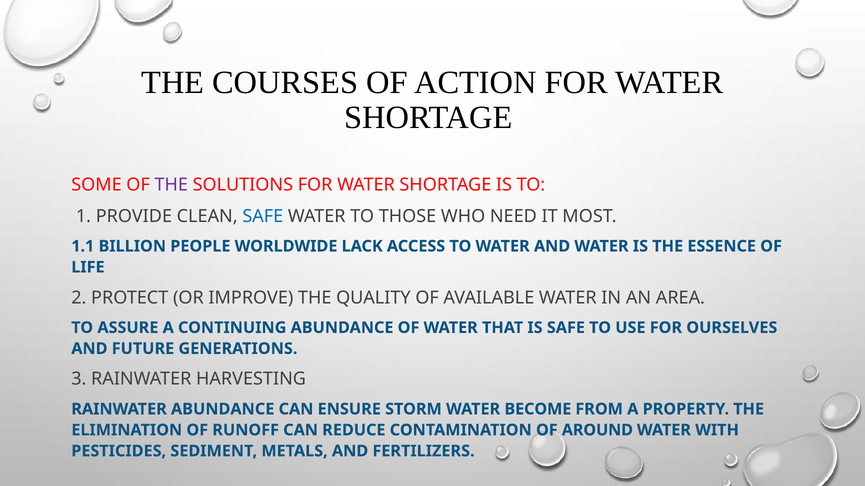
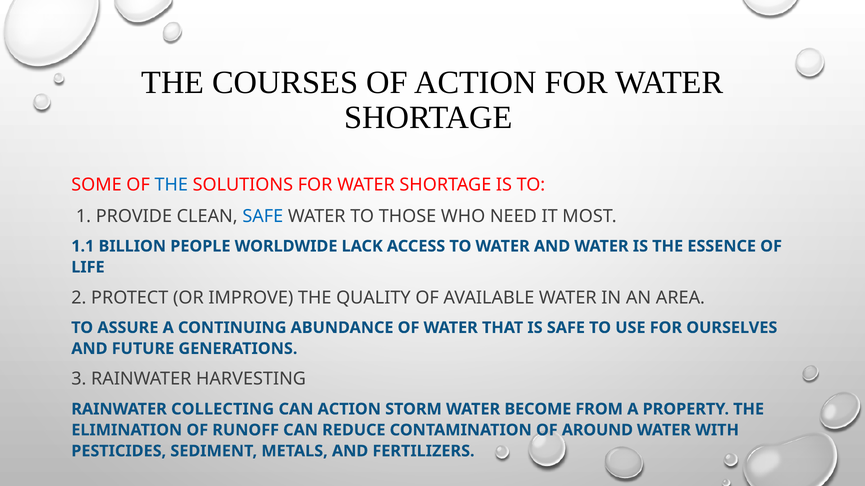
THE at (171, 185) colour: purple -> blue
RAINWATER ABUNDANCE: ABUNDANCE -> COLLECTING
CAN ENSURE: ENSURE -> ACTION
